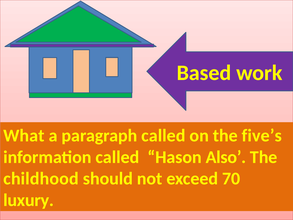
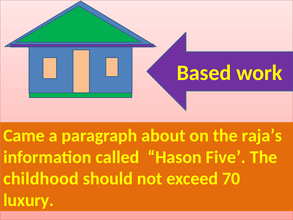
What: What -> Came
paragraph called: called -> about
five’s: five’s -> raja’s
Also: Also -> Five
